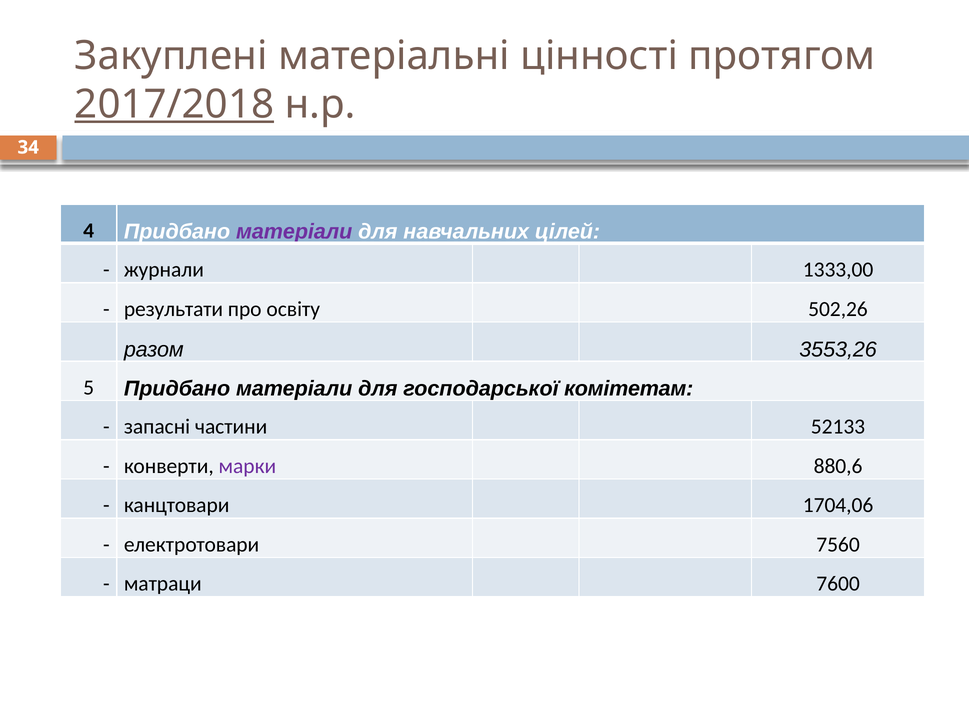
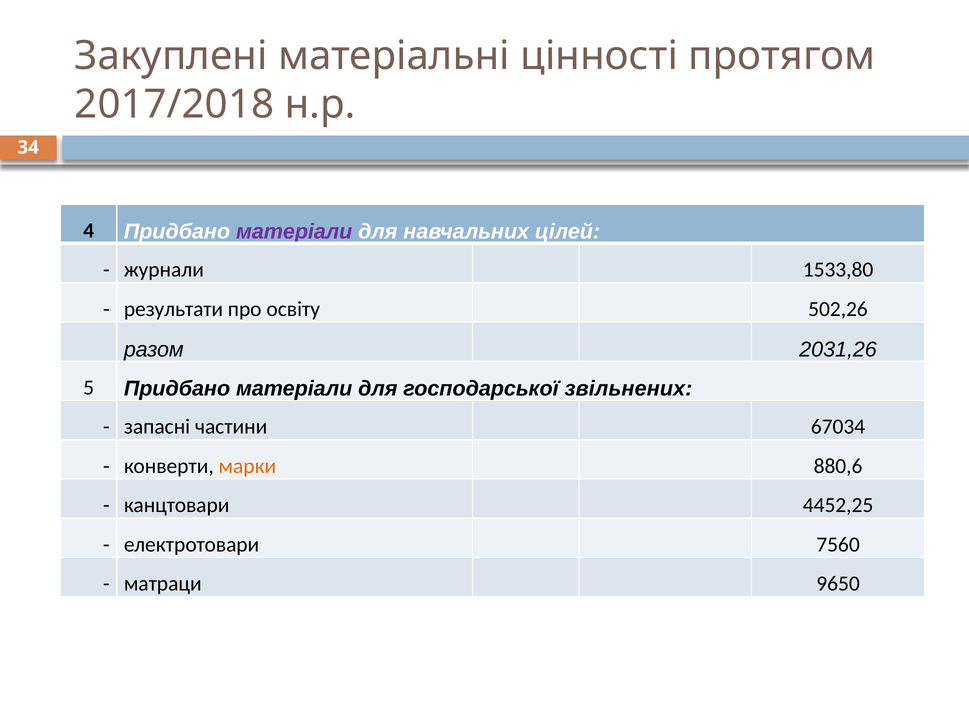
2017/2018 underline: present -> none
1333,00: 1333,00 -> 1533,80
3553,26: 3553,26 -> 2031,26
комітетам: комітетам -> звільнених
52133: 52133 -> 67034
марки colour: purple -> orange
1704,06: 1704,06 -> 4452,25
7600: 7600 -> 9650
